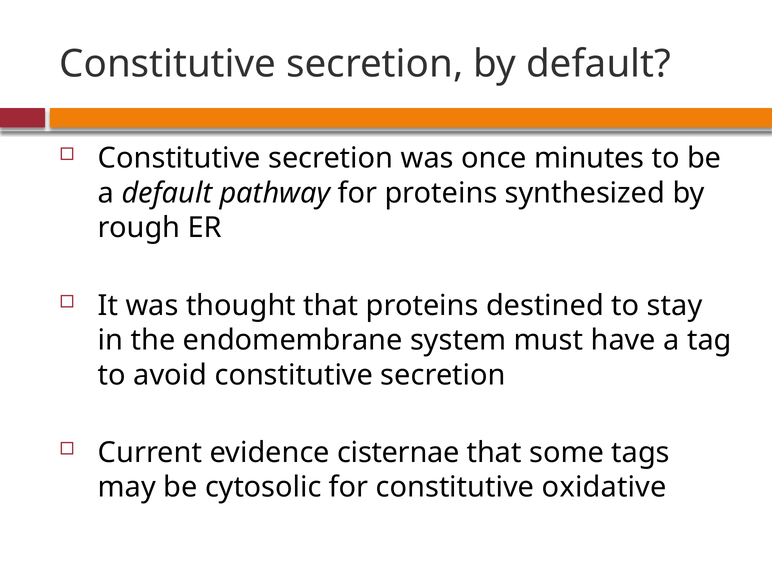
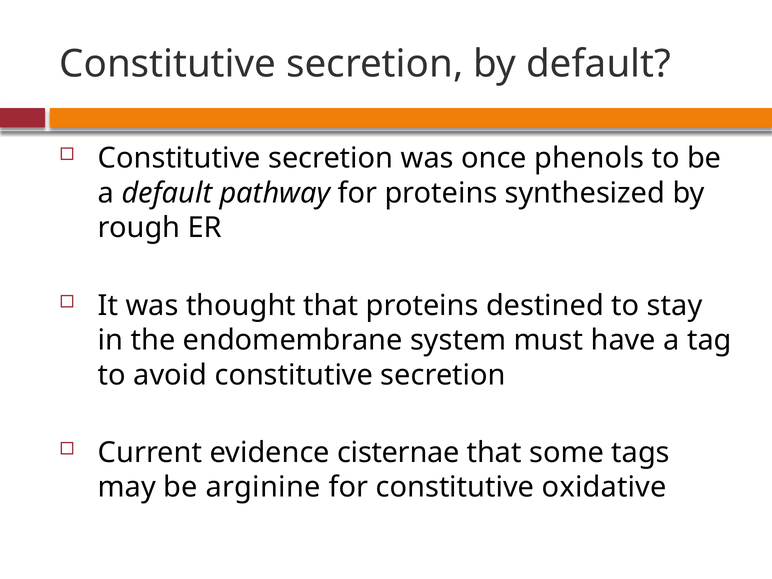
minutes: minutes -> phenols
cytosolic: cytosolic -> arginine
